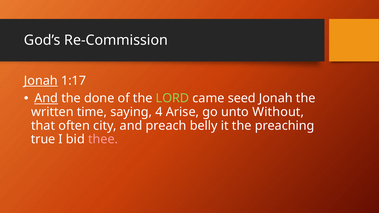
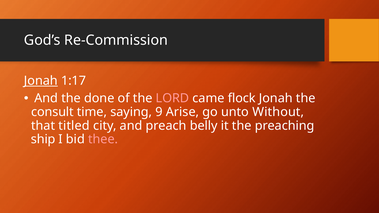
And at (46, 98) underline: present -> none
LORD colour: light green -> pink
seed: seed -> flock
written: written -> consult
4: 4 -> 9
often: often -> titled
true: true -> ship
